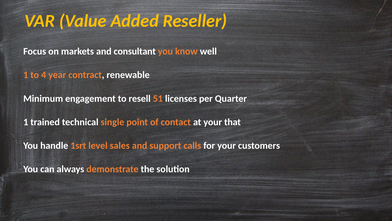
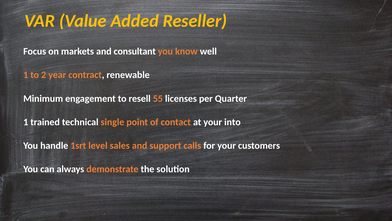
4: 4 -> 2
51: 51 -> 55
that: that -> into
